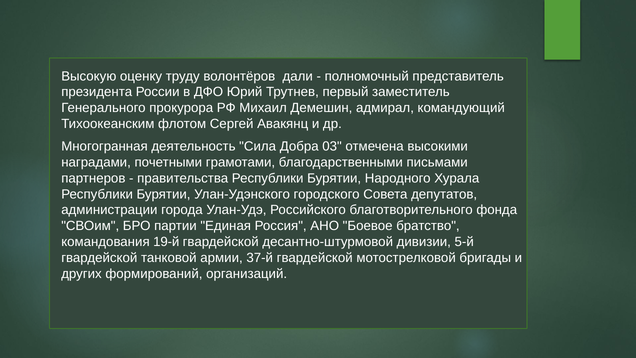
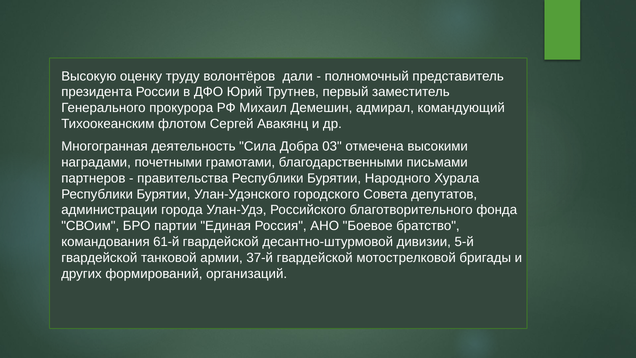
19-й: 19-й -> 61-й
